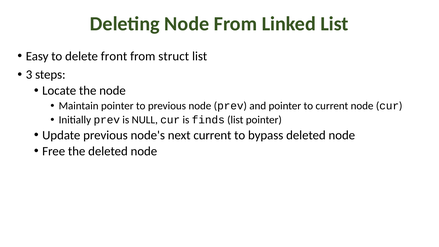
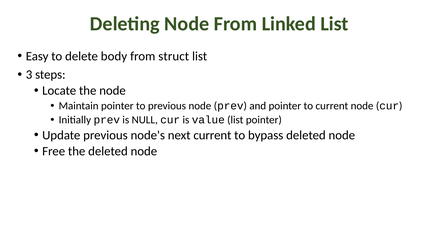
front: front -> body
finds: finds -> value
